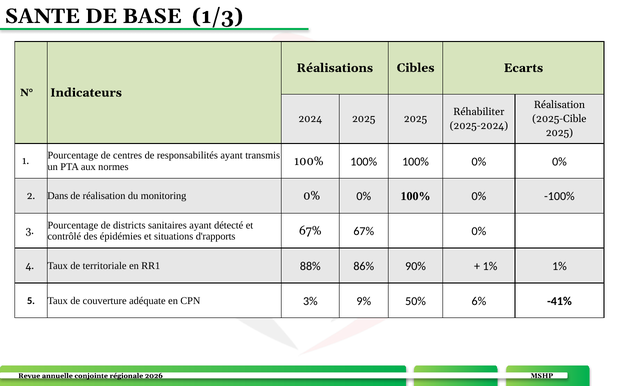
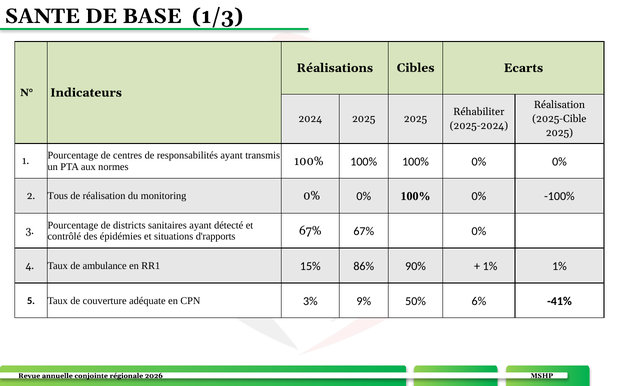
Dans: Dans -> Tous
territoriale: territoriale -> ambulance
88%: 88% -> 15%
